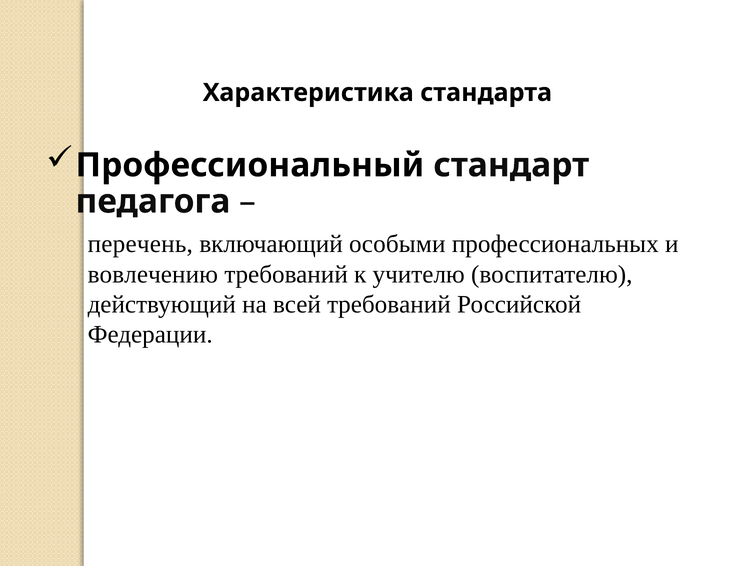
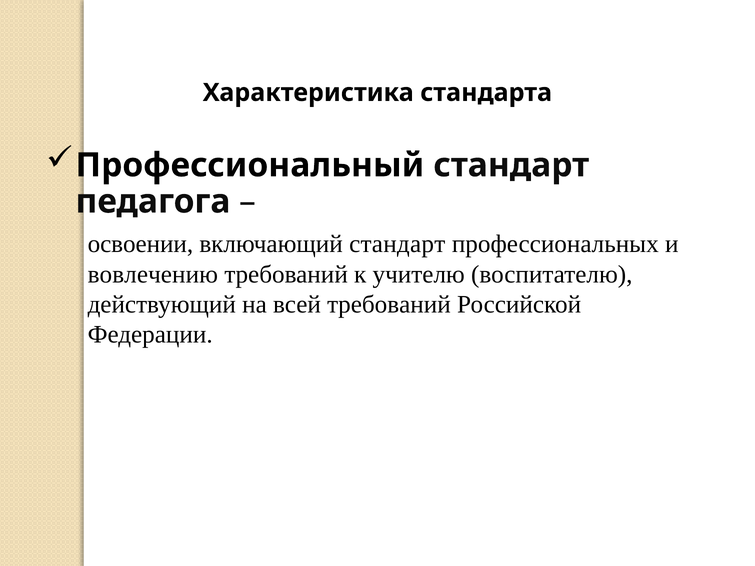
перечень: перечень -> освоении
включающий особыми: особыми -> стандарт
